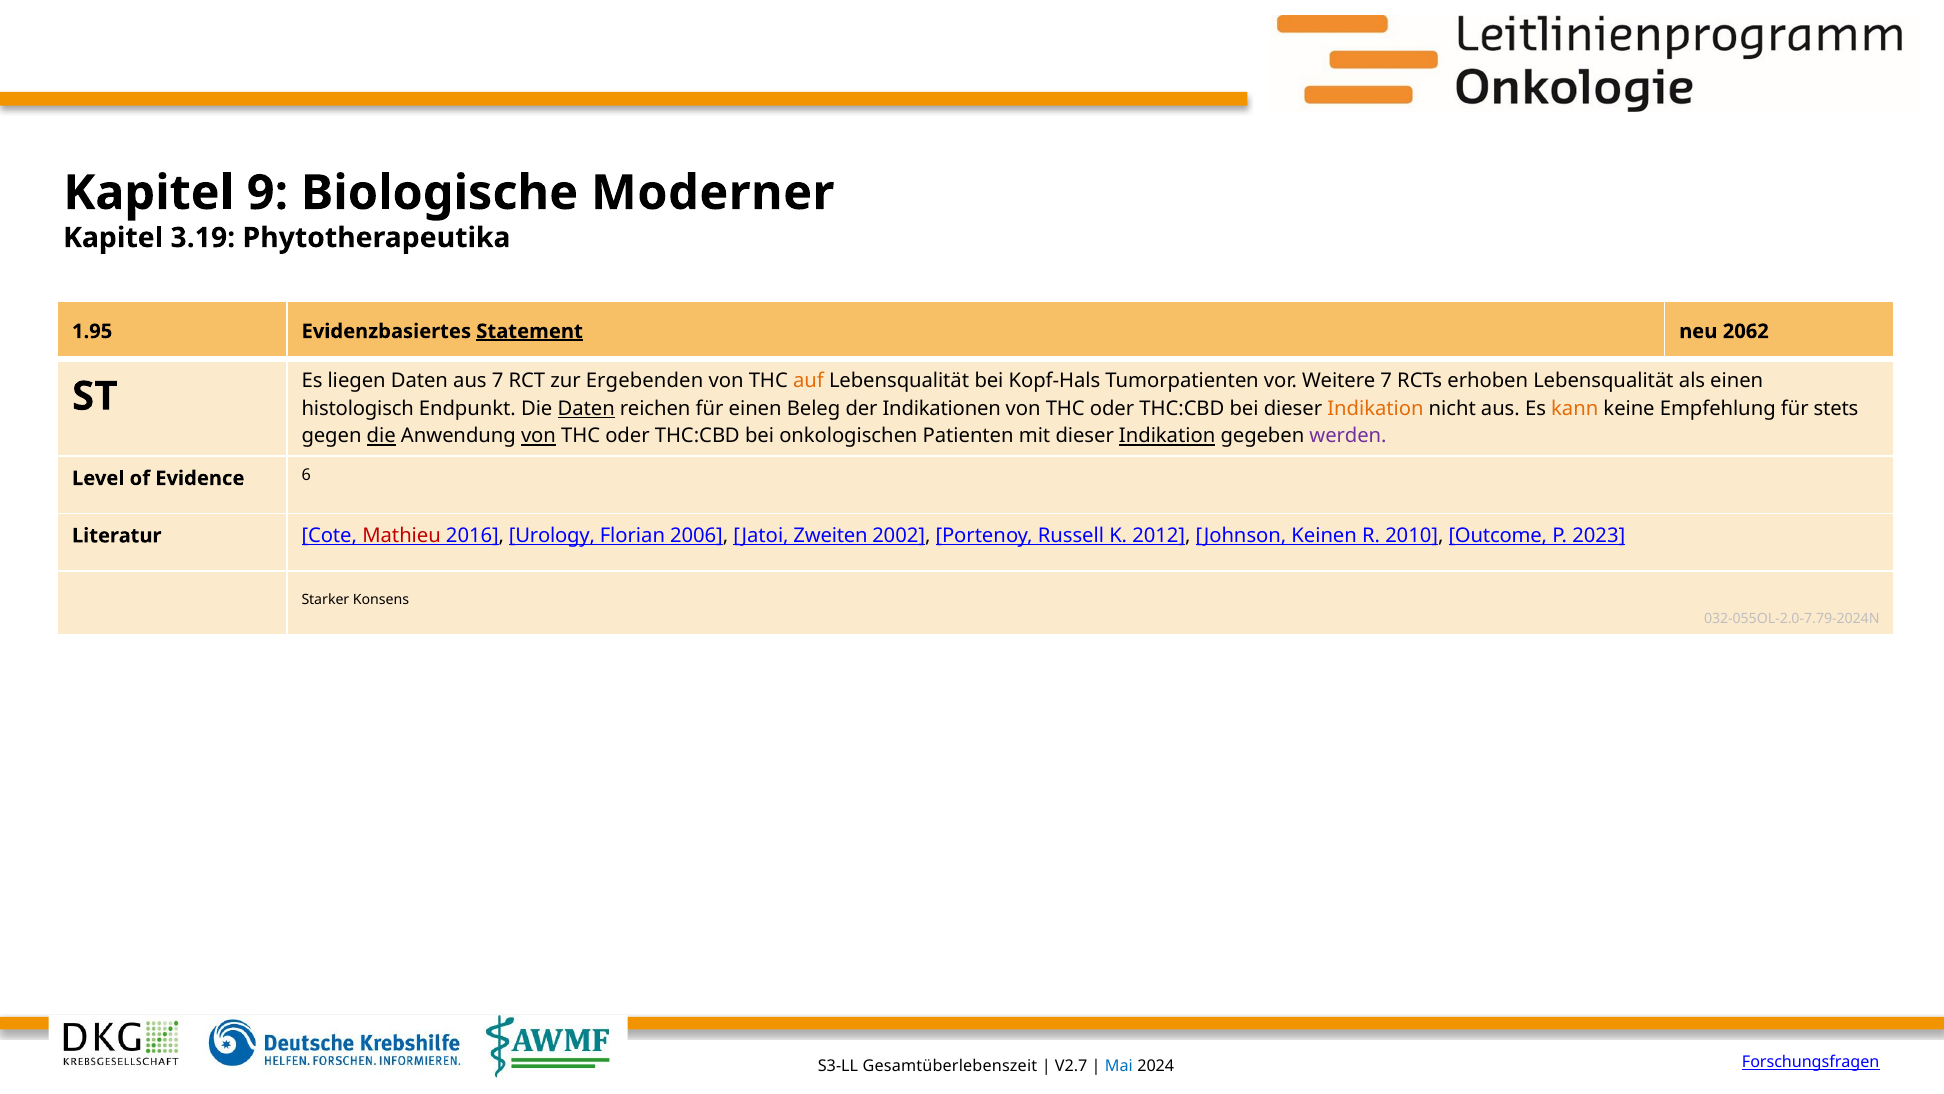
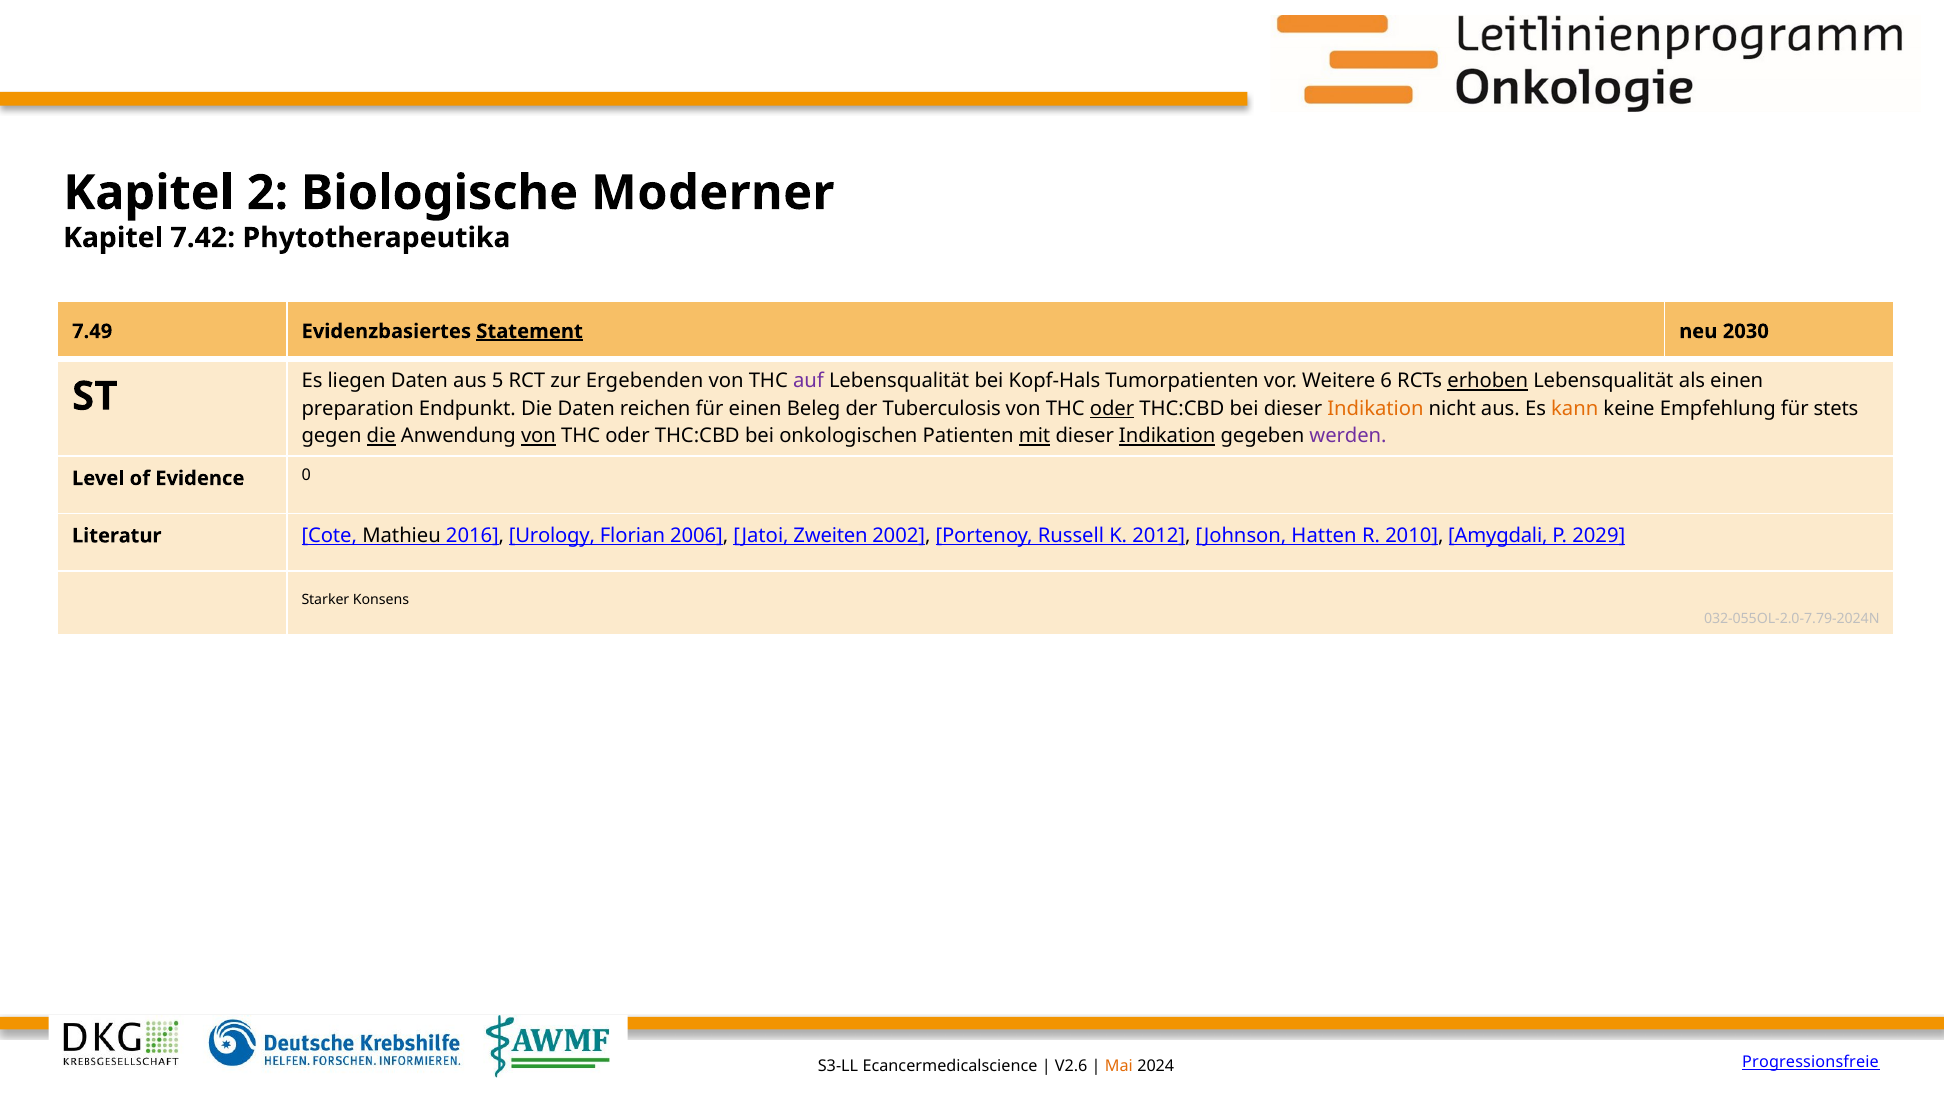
9: 9 -> 2
3.19: 3.19 -> 7.42
1.95: 1.95 -> 7.49
2062: 2062 -> 2030
aus 7: 7 -> 5
auf colour: orange -> purple
Weitere 7: 7 -> 6
erhoben underline: none -> present
histologisch: histologisch -> preparation
Daten at (586, 408) underline: present -> none
Indikationen: Indikationen -> Tuberculosis
oder at (1112, 408) underline: none -> present
mit underline: none -> present
6: 6 -> 0
Mathieu colour: red -> black
Keinen: Keinen -> Hatten
Outcome: Outcome -> Amygdali
2023: 2023 -> 2029
Gesamtüberlebenszeit: Gesamtüberlebenszeit -> Ecancermedicalscience
V2.7: V2.7 -> V2.6
Mai colour: blue -> orange
Forschungsfragen: Forschungsfragen -> Progressionsfreie
